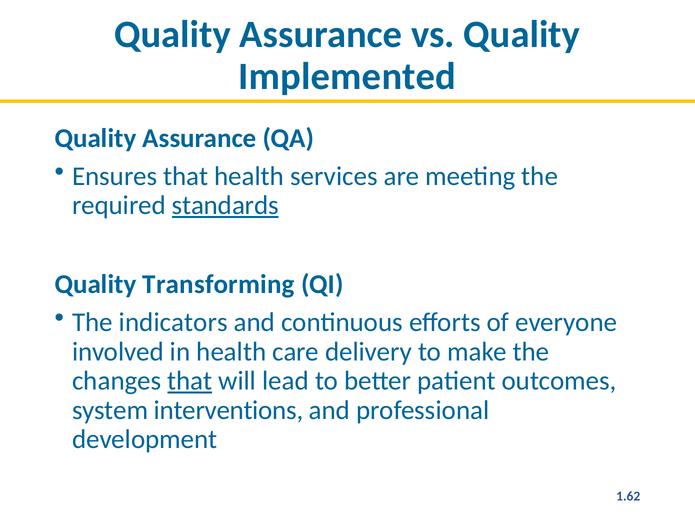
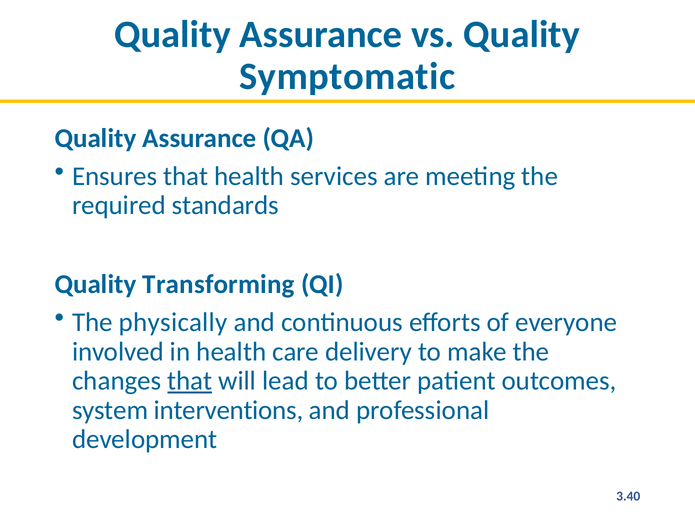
Implemented: Implemented -> Symptomatic
standards underline: present -> none
indicators: indicators -> physically
1.62: 1.62 -> 3.40
